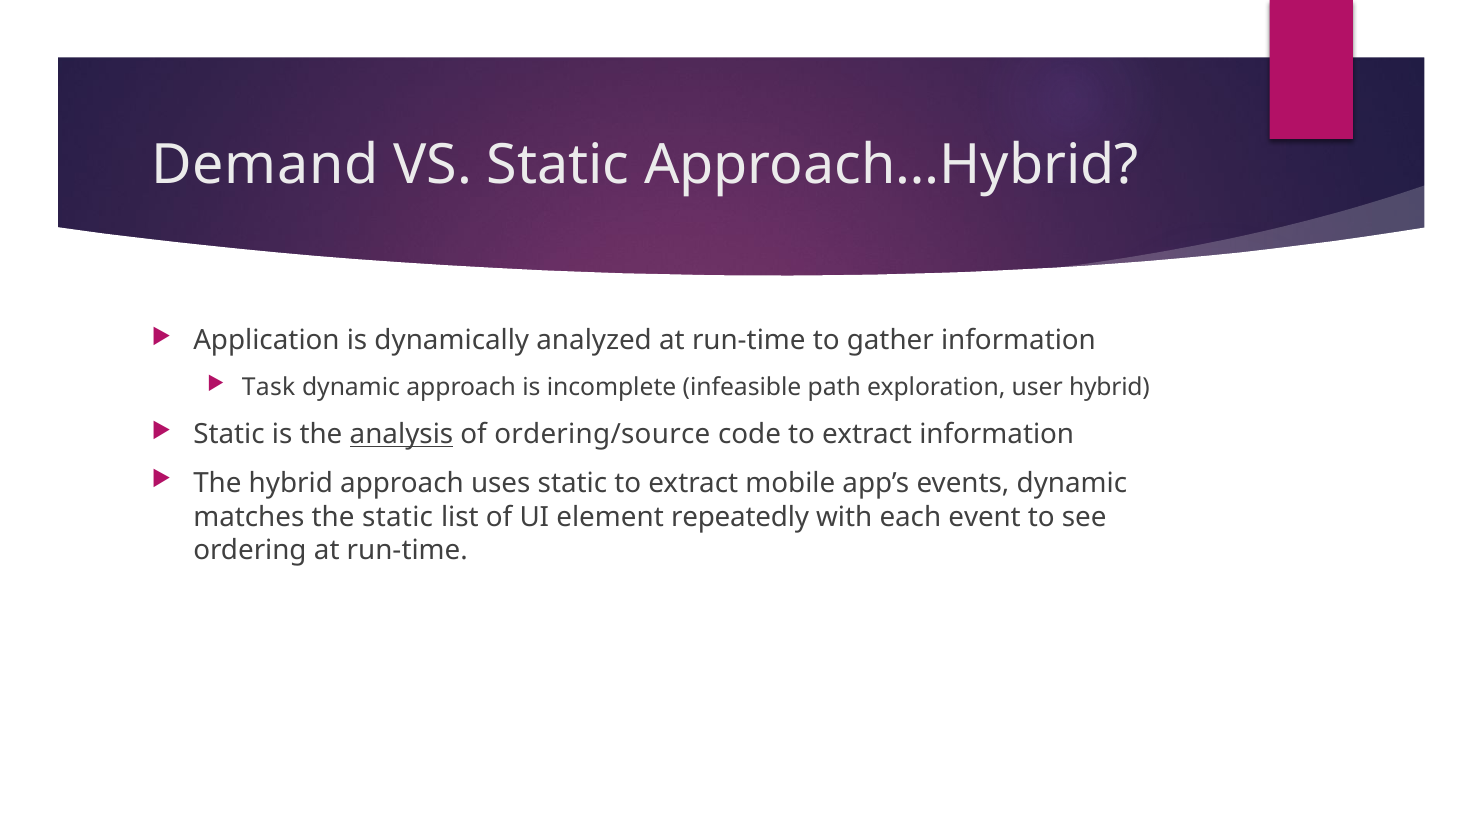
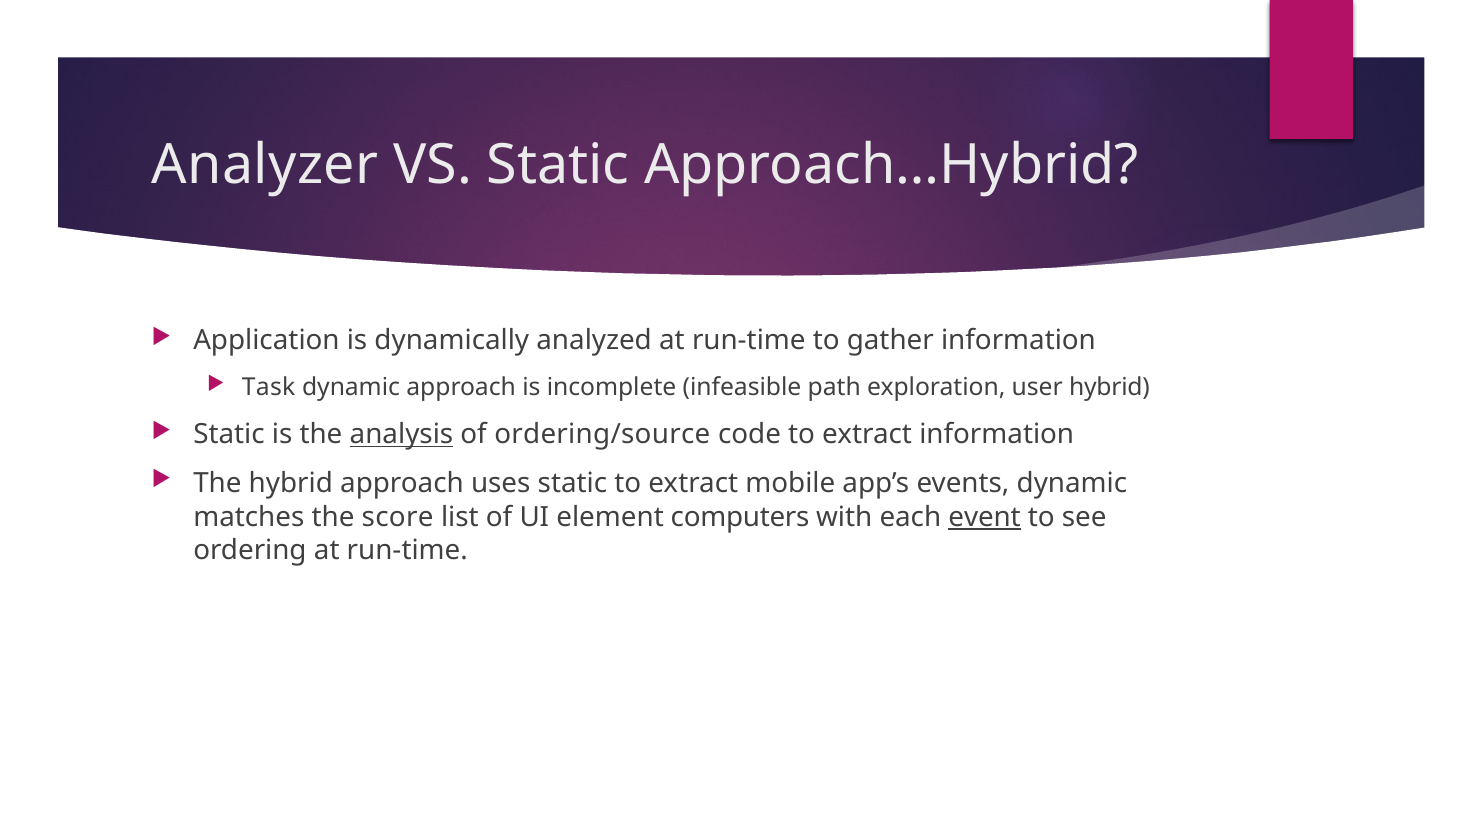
Demand: Demand -> Analyzer
the static: static -> score
repeatedly: repeatedly -> computers
event underline: none -> present
